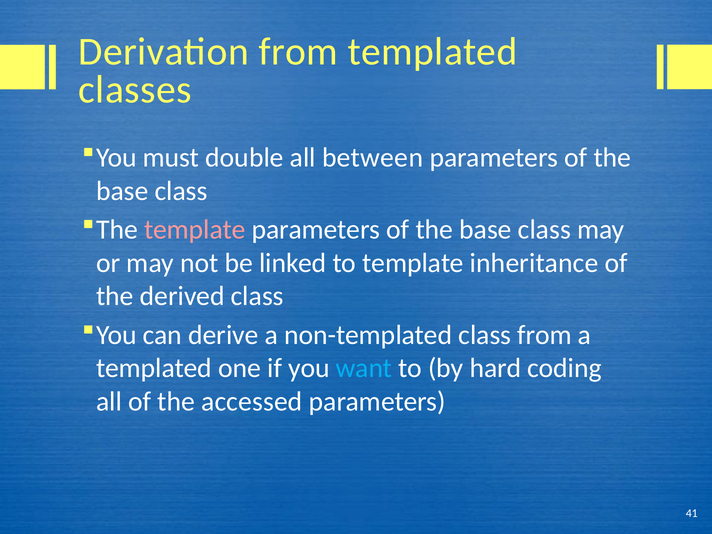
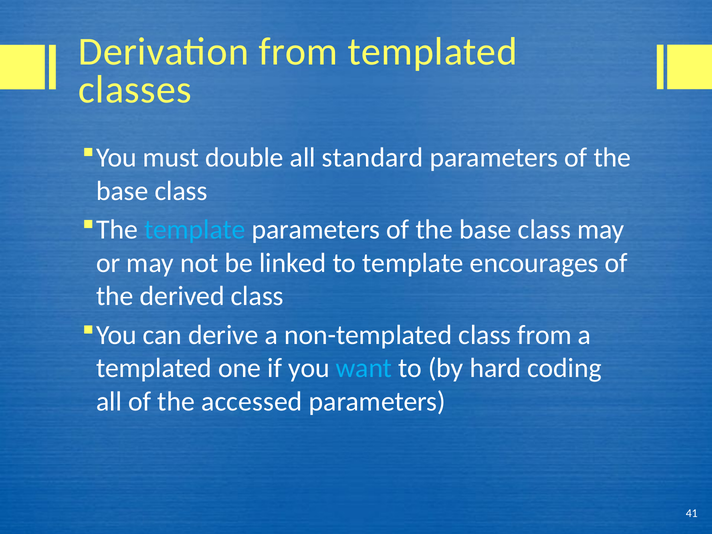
between: between -> standard
template at (195, 230) colour: pink -> light blue
inheritance: inheritance -> encourages
